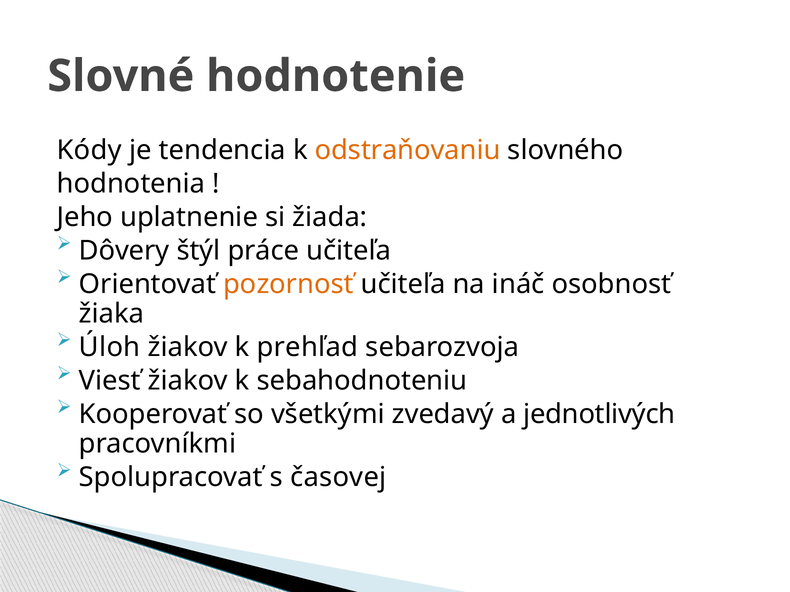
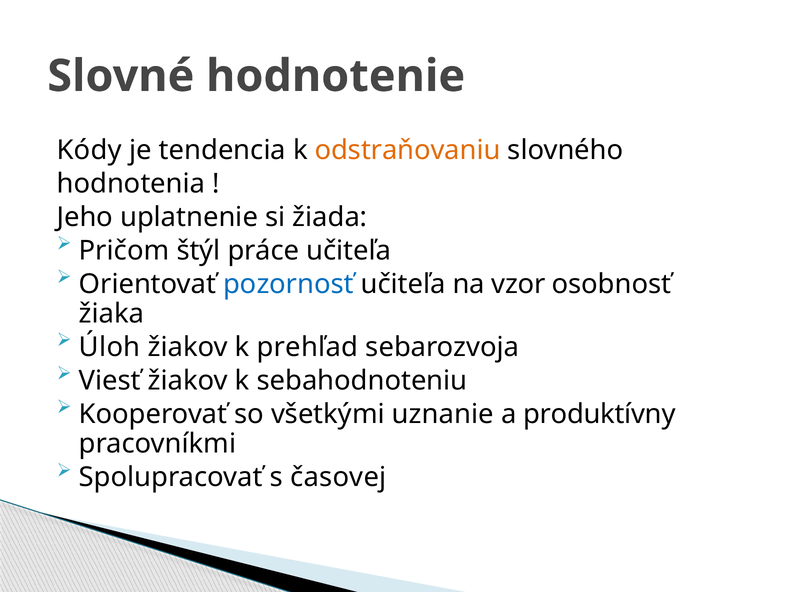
Dôvery: Dôvery -> Pričom
pozornosť colour: orange -> blue
ináč: ináč -> vzor
zvedavý: zvedavý -> uznanie
jednotlivých: jednotlivých -> produktívny
